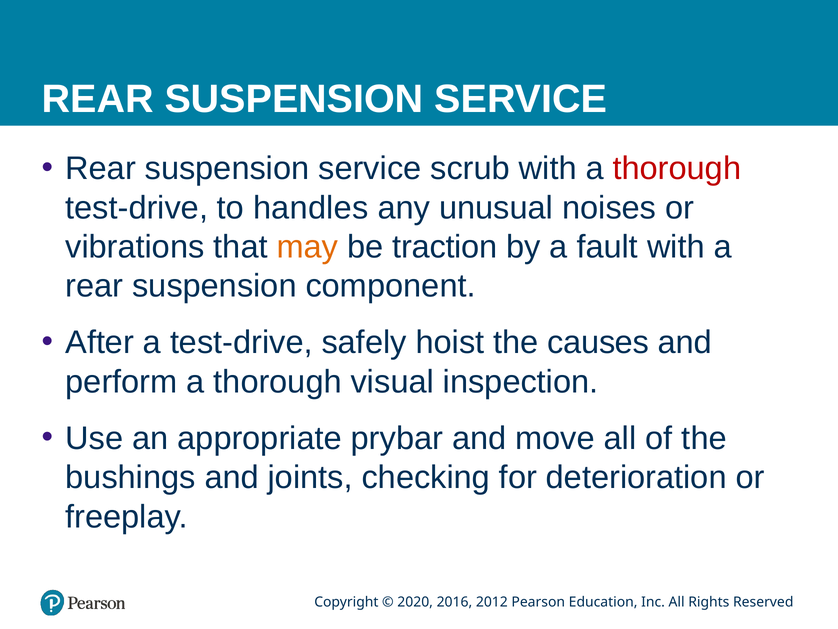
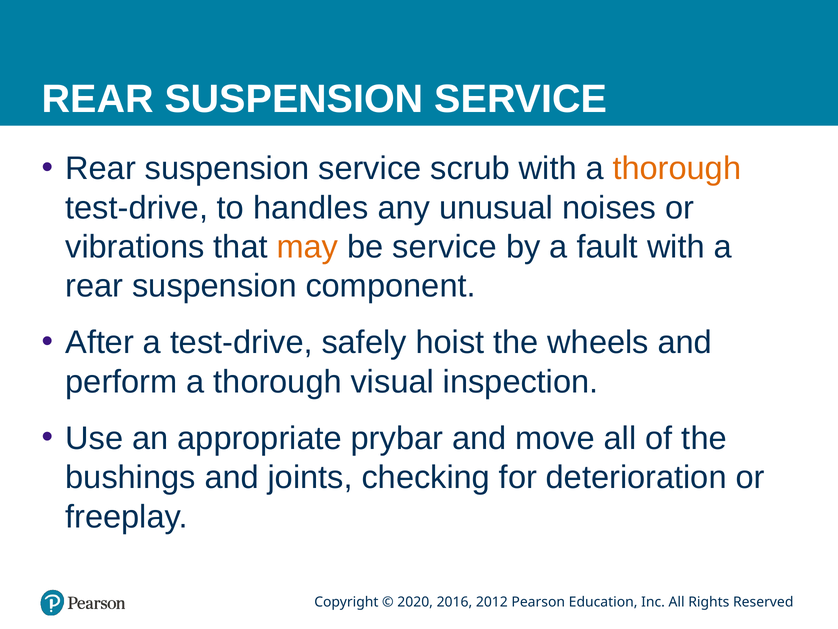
thorough at (677, 168) colour: red -> orange
be traction: traction -> service
causes: causes -> wheels
